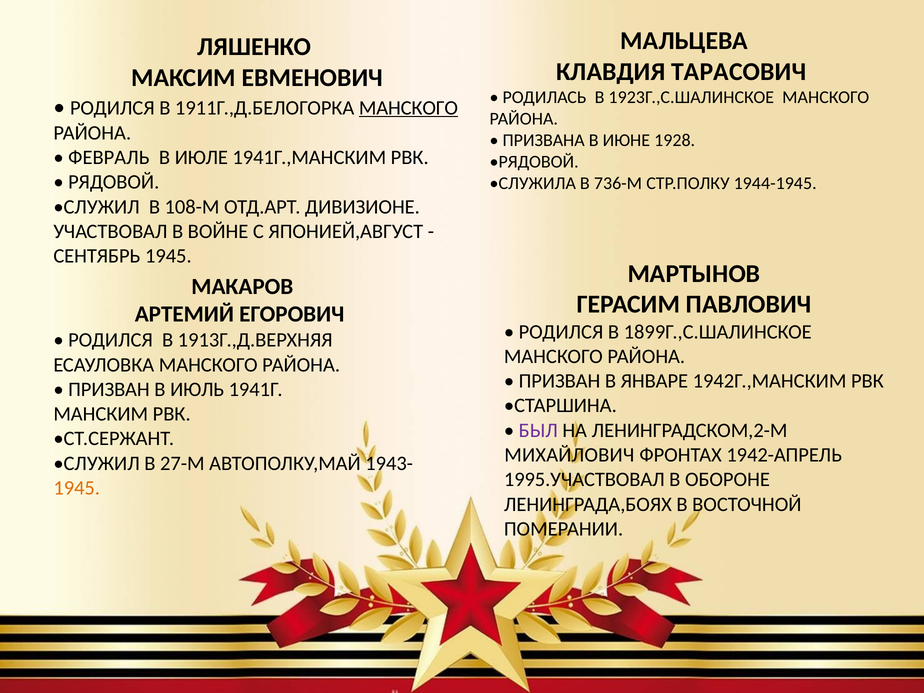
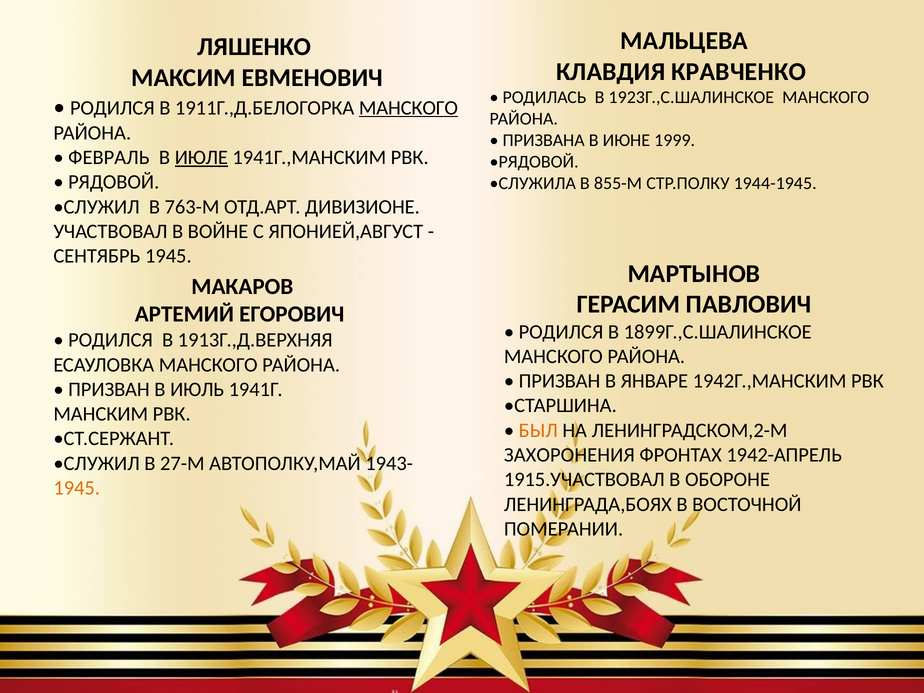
ТАРАСОВИЧ: ТАРАСОВИЧ -> КРАВЧЕНКО
1928: 1928 -> 1999
ИЮЛЕ underline: none -> present
736-М: 736-М -> 855-М
108-М: 108-М -> 763-М
БЫЛ colour: purple -> orange
МИХАЙЛОВИЧ: МИХАЙЛОВИЧ -> ЗАХОРОНЕНИЯ
1995.УЧАСТВОВАЛ: 1995.УЧАСТВОВАЛ -> 1915.УЧАСТВОВАЛ
